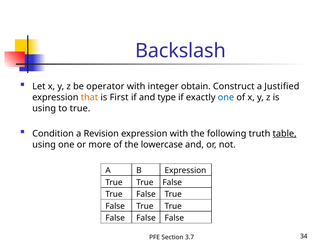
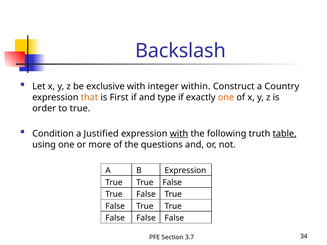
operator: operator -> exclusive
obtain: obtain -> within
Justified: Justified -> Country
one at (226, 97) colour: blue -> orange
using at (44, 108): using -> order
Revision: Revision -> Justified
with at (179, 134) underline: none -> present
lowercase: lowercase -> questions
